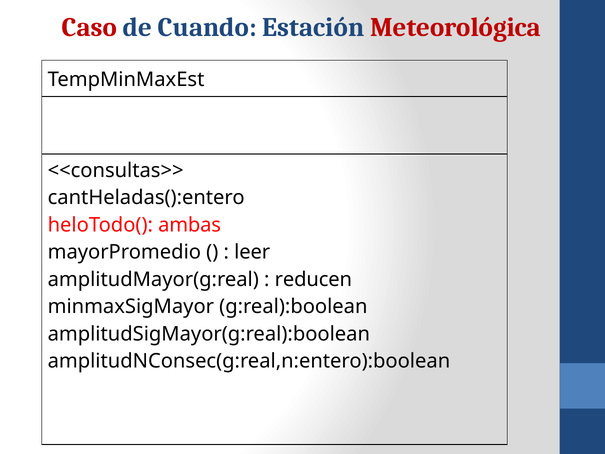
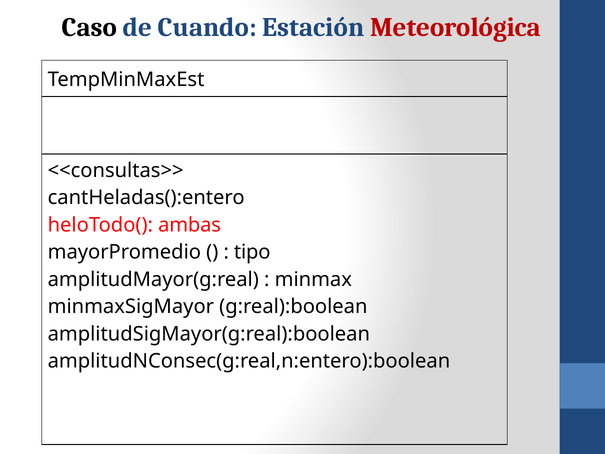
Caso colour: red -> black
leer: leer -> tipo
reducen: reducen -> minmax
